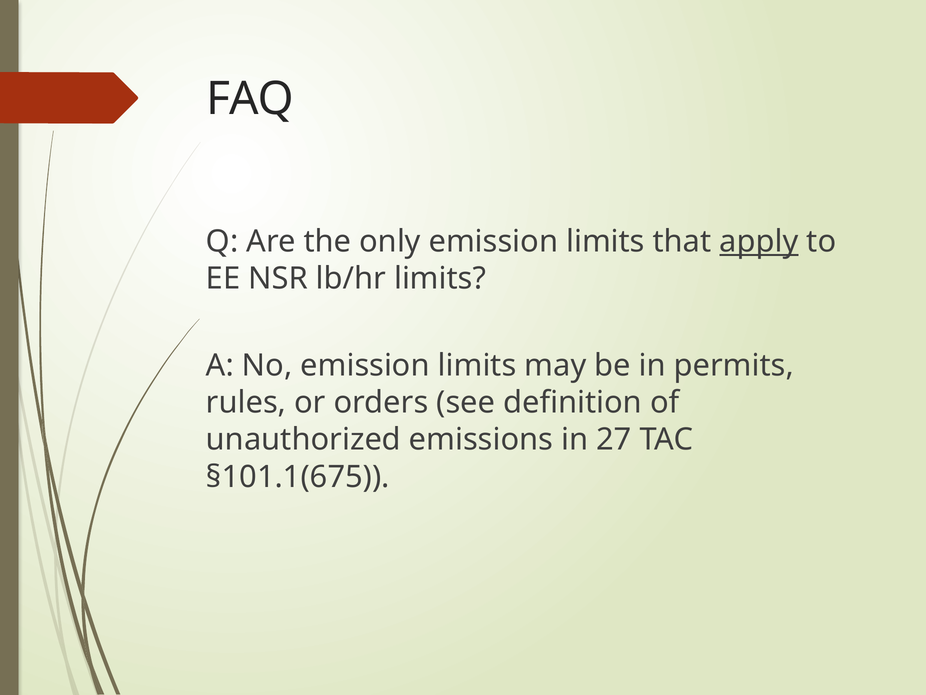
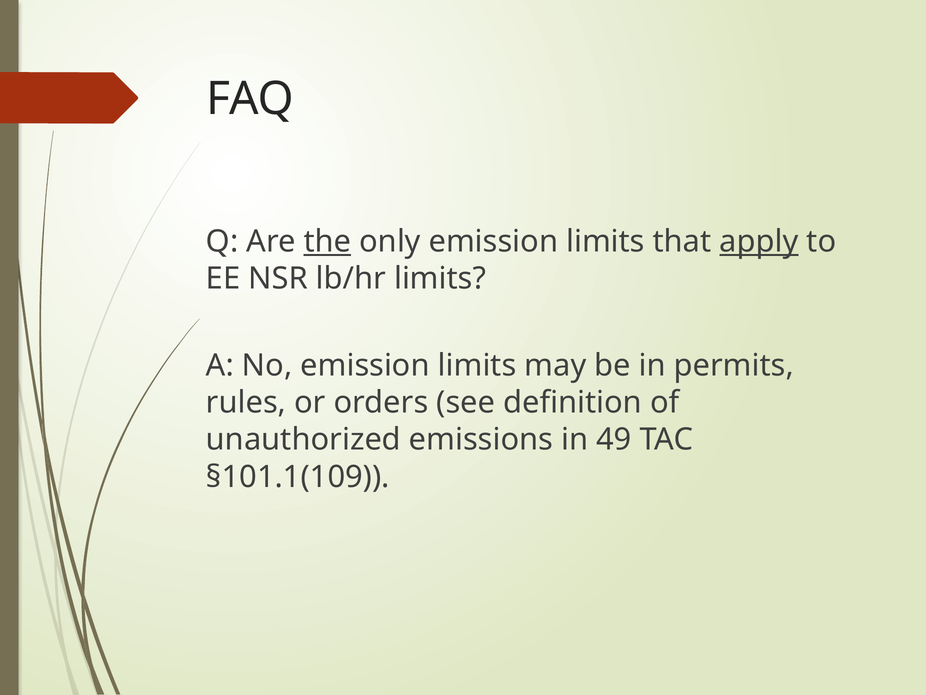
the underline: none -> present
27: 27 -> 49
§101.1(675: §101.1(675 -> §101.1(109
